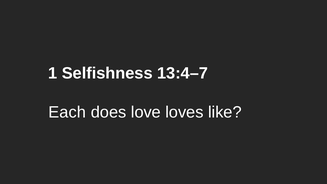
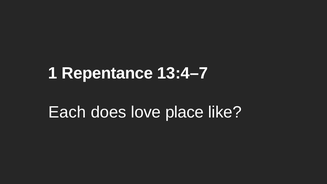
Selfishness: Selfishness -> Repentance
loves: loves -> place
